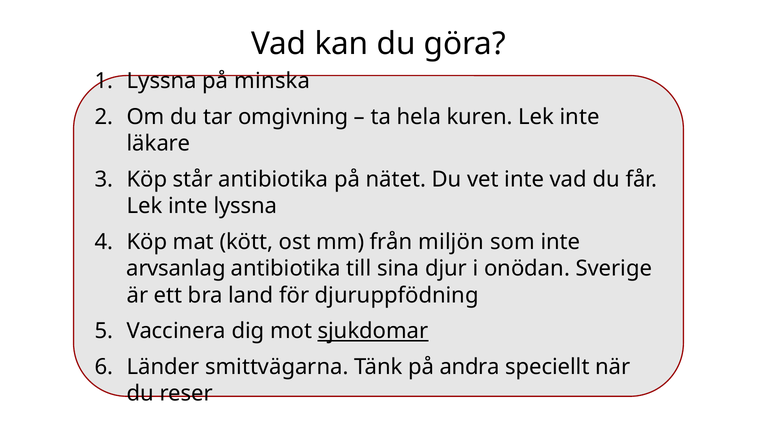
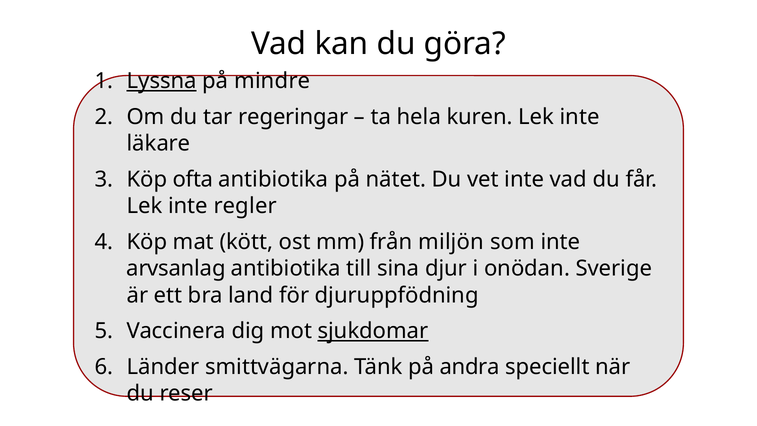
Lyssna at (162, 81) underline: none -> present
minska: minska -> mindre
omgivning: omgivning -> regeringar
står: står -> ofta
inte lyssna: lyssna -> regler
